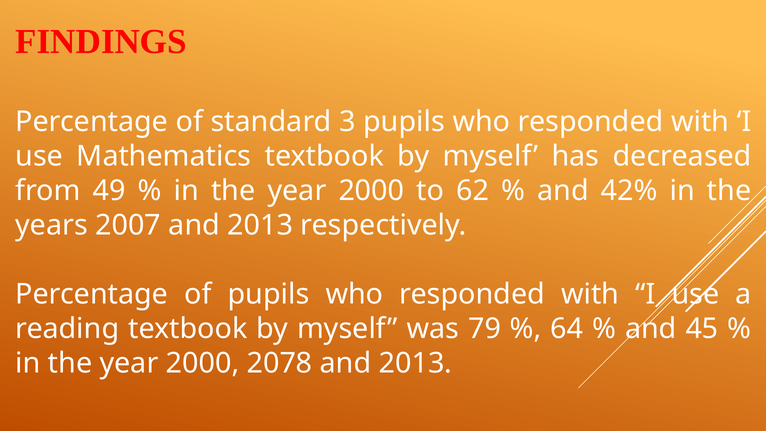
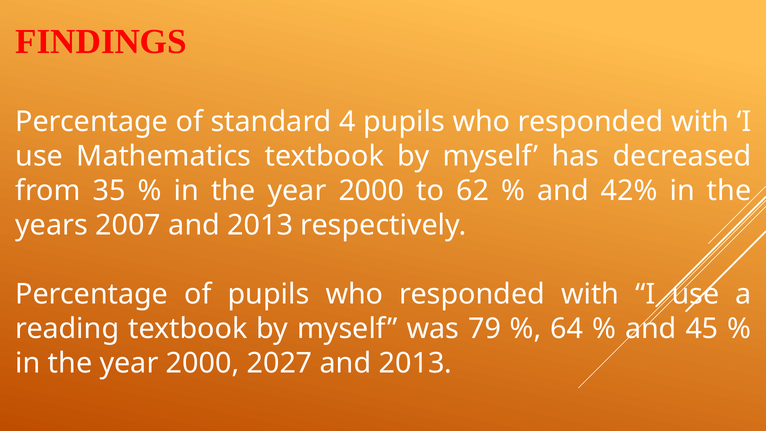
3: 3 -> 4
49: 49 -> 35
2078: 2078 -> 2027
